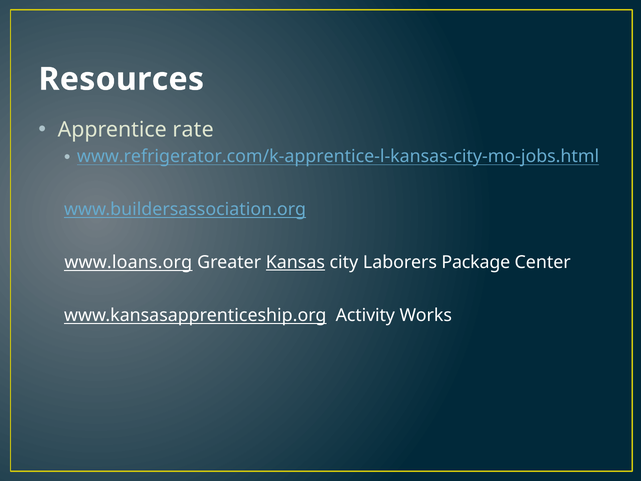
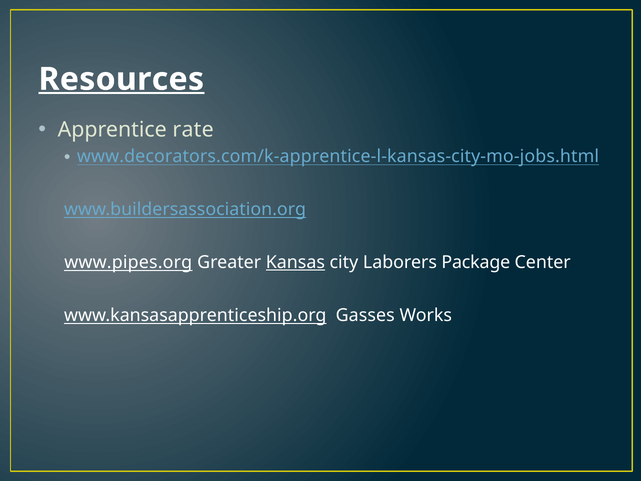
Resources underline: none -> present
www.refrigerator.com/k-apprentice-l-kansas-city-mo-jobs.html: www.refrigerator.com/k-apprentice-l-kansas-city-mo-jobs.html -> www.decorators.com/k-apprentice-l-kansas-city-mo-jobs.html
www.loans.org: www.loans.org -> www.pipes.org
Activity: Activity -> Gasses
